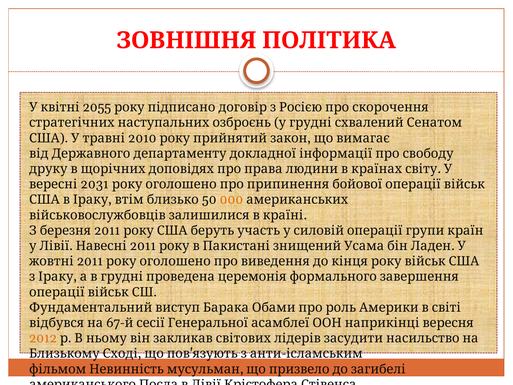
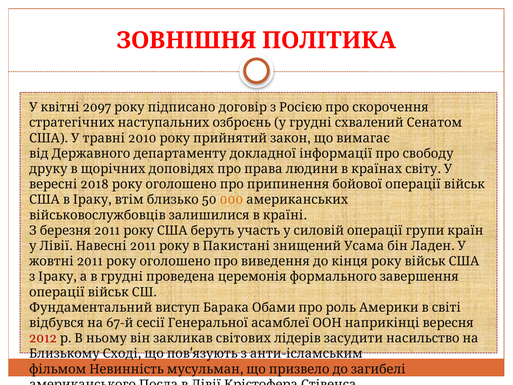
2055: 2055 -> 2097
2031: 2031 -> 2018
2012 colour: orange -> red
